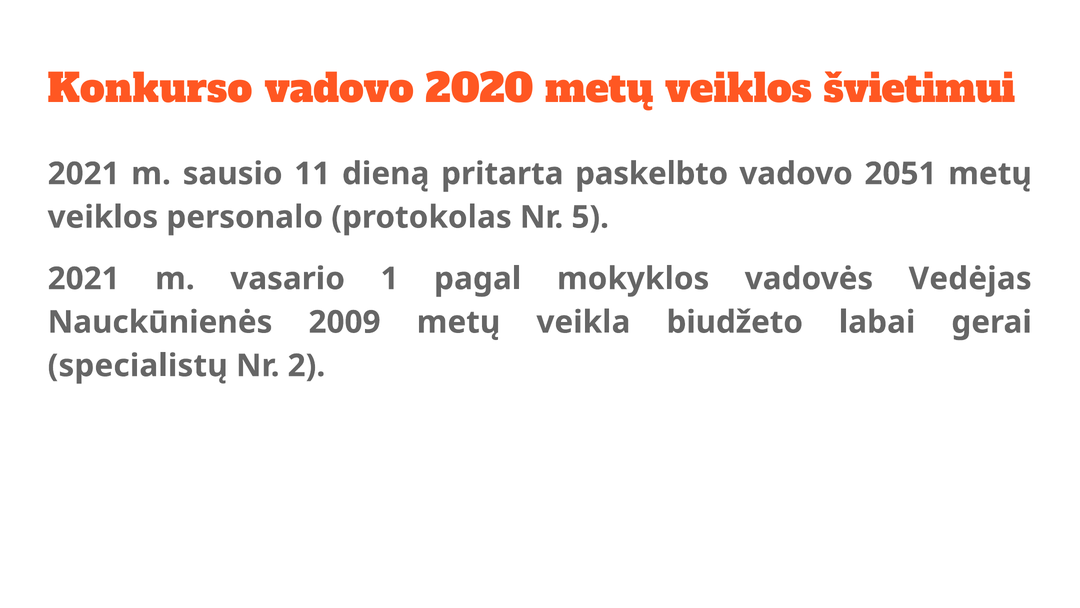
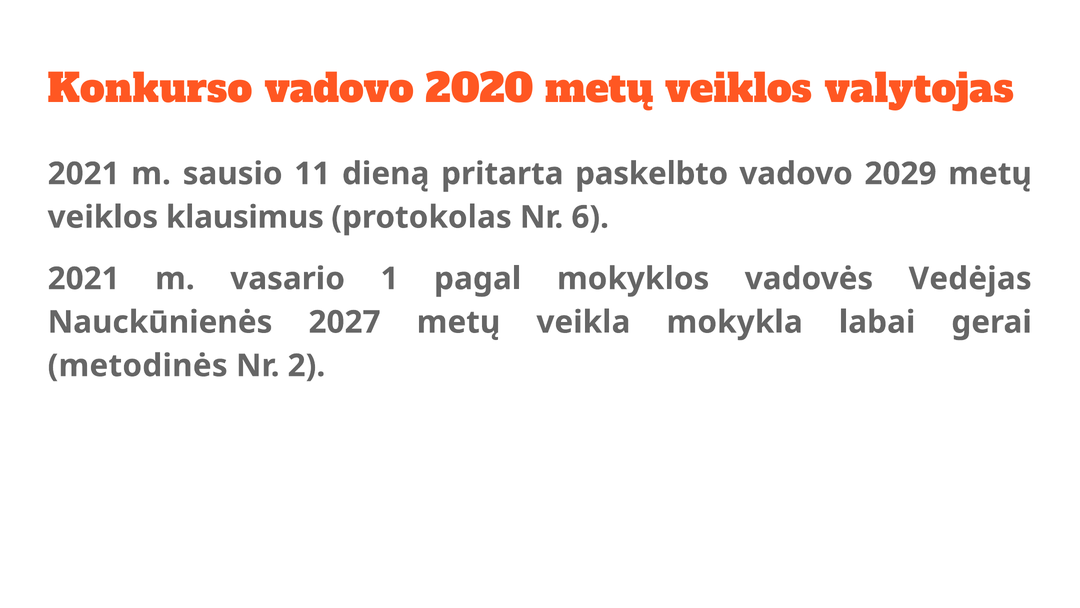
švietimui: švietimui -> valytojas
2051: 2051 -> 2029
personalo: personalo -> klausimus
5: 5 -> 6
2009: 2009 -> 2027
biudžeto: biudžeto -> mokykla
specialistų: specialistų -> metodinės
